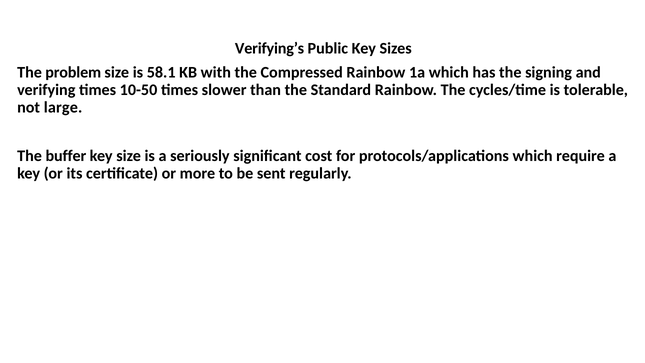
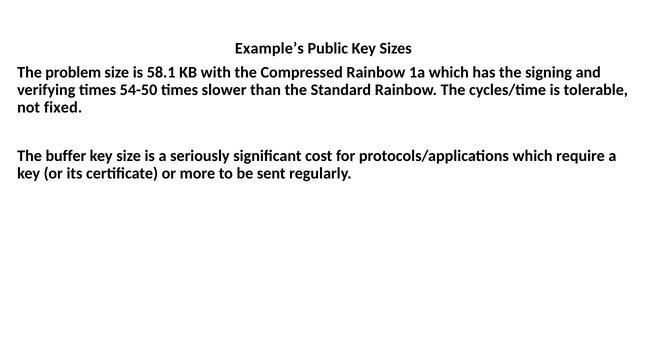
Verifying’s: Verifying’s -> Example’s
10-50: 10-50 -> 54-50
large: large -> fixed
